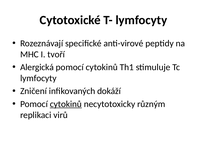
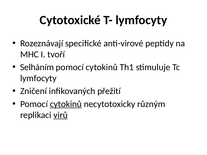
Alergická: Alergická -> Selháním
dokáží: dokáží -> přežití
virů underline: none -> present
